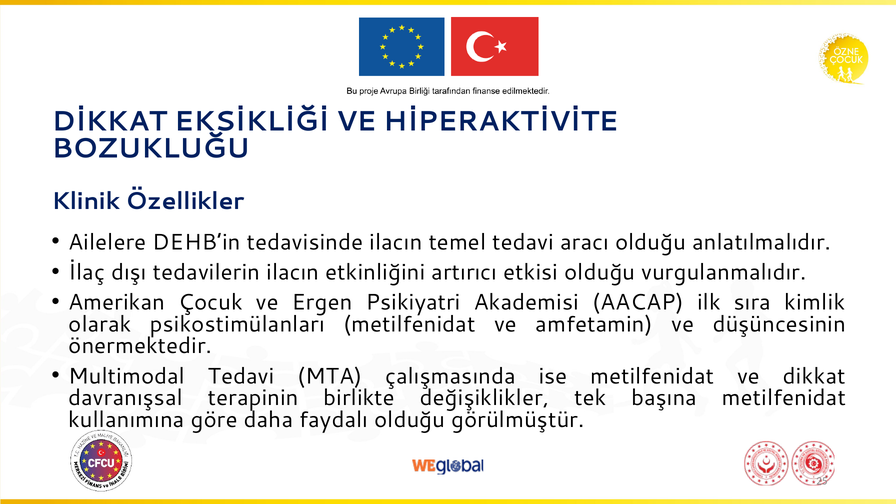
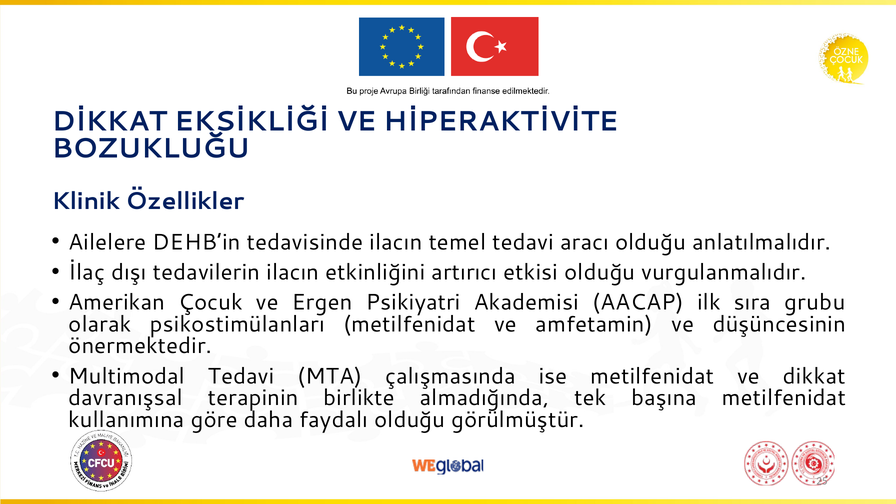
kimlik: kimlik -> grubu
değişiklikler: değişiklikler -> almadığında
